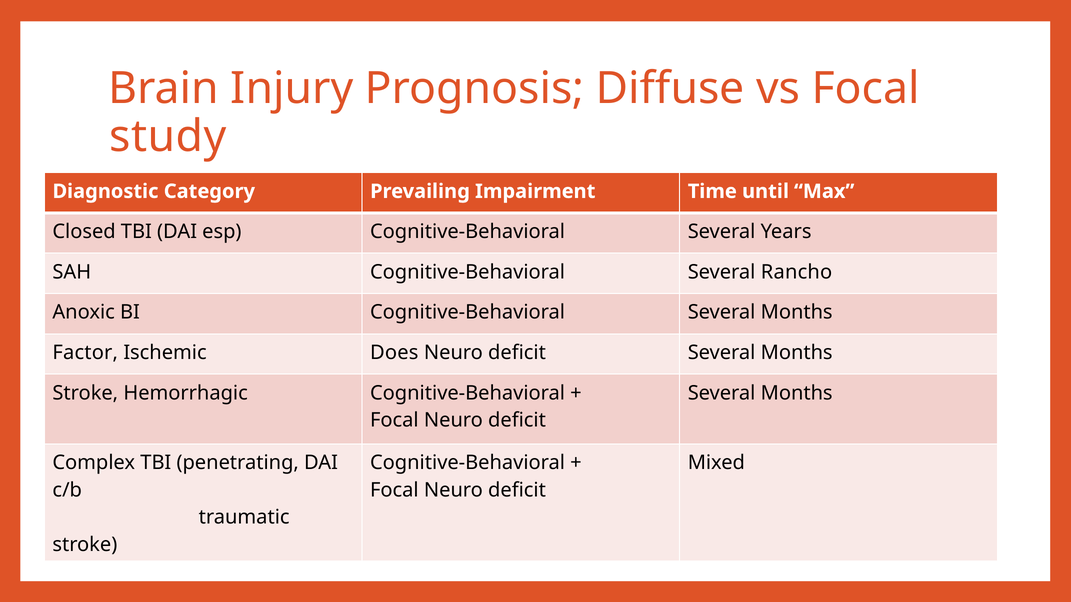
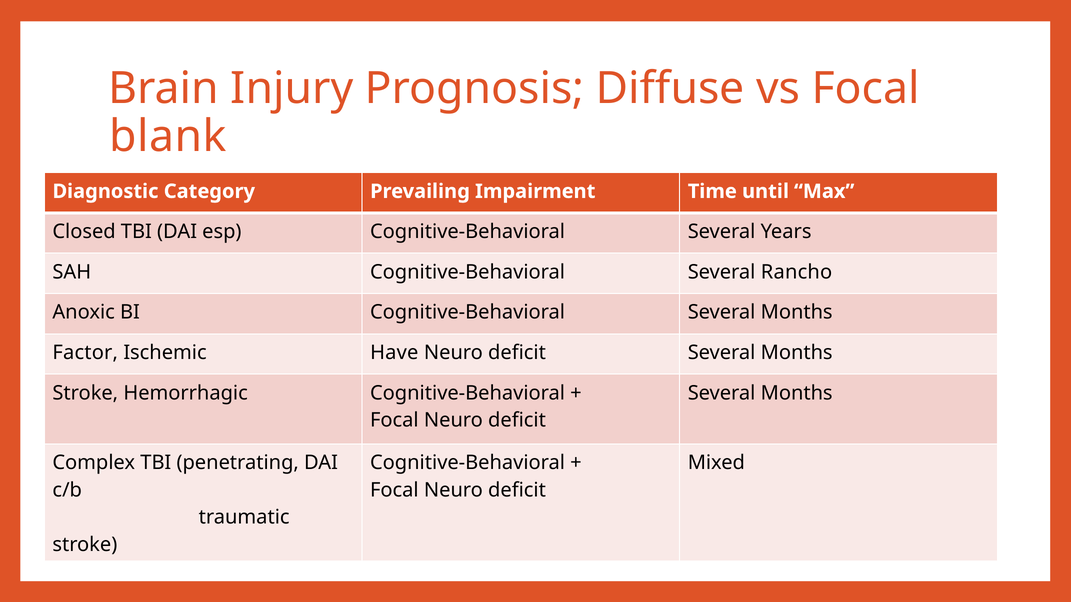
study: study -> blank
Does: Does -> Have
